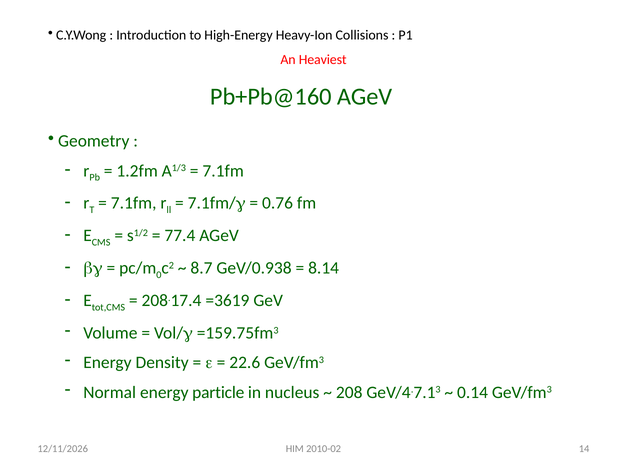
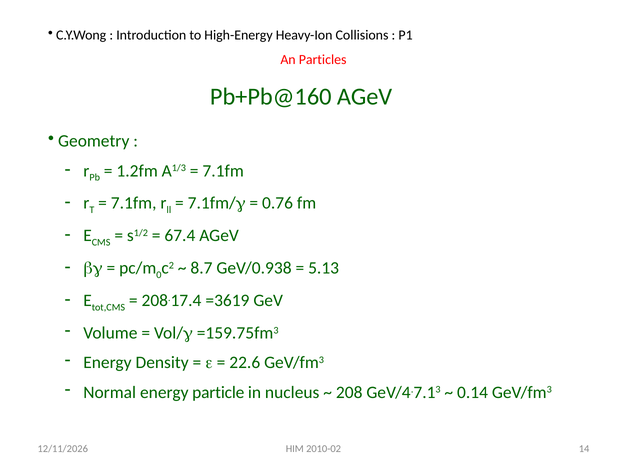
Heaviest: Heaviest -> Particles
77.4: 77.4 -> 67.4
8.14: 8.14 -> 5.13
